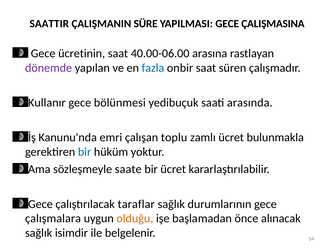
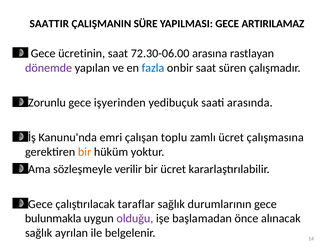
ÇALIŞMASINA: ÇALIŞMASINA -> ARTIRILAMAZ
40.00-06.00: 40.00-06.00 -> 72.30-06.00
Kullanır: Kullanır -> Zorunlu
bölünmesi: bölünmesi -> işyerinden
bulunmakla: bulunmakla -> çalışmasına
bir at (85, 152) colour: blue -> orange
saate: saate -> verilir
çalışmalara: çalışmalara -> bulunmakla
olduğu colour: orange -> purple
isimdir: isimdir -> ayrılan
